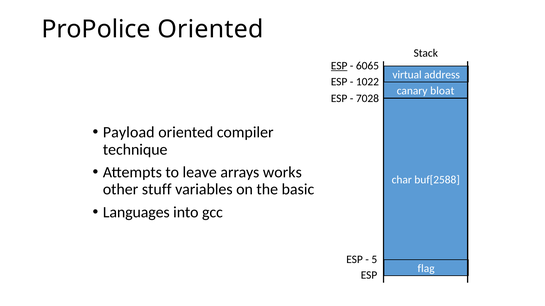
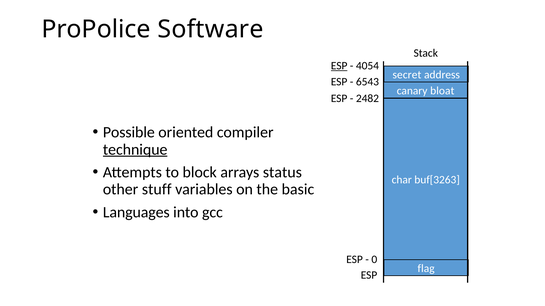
ProPolice Oriented: Oriented -> Software
6065: 6065 -> 4054
virtual: virtual -> secret
1022: 1022 -> 6543
7028: 7028 -> 2482
Payload: Payload -> Possible
technique underline: none -> present
leave: leave -> block
works: works -> status
buf[2588: buf[2588 -> buf[3263
5: 5 -> 0
